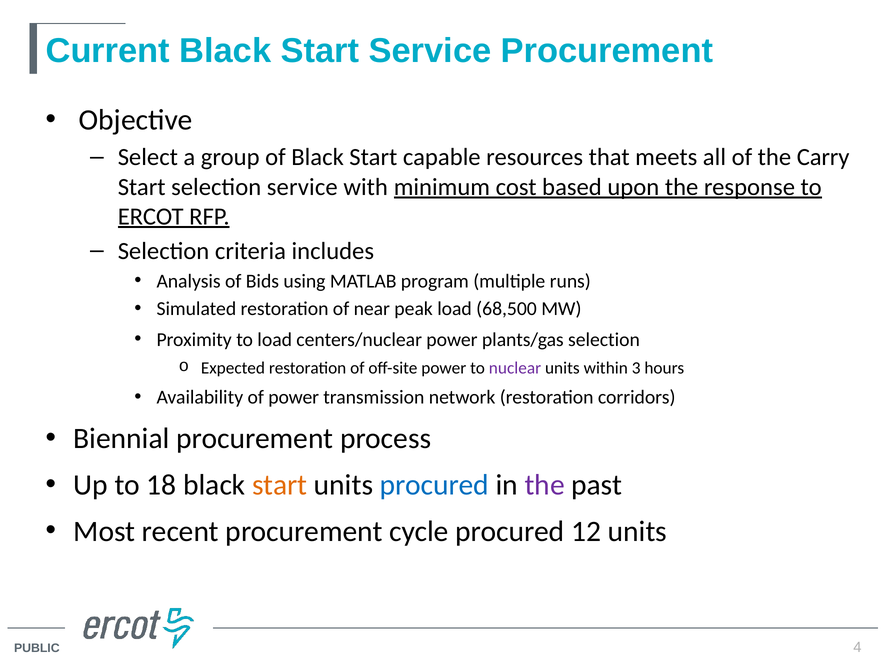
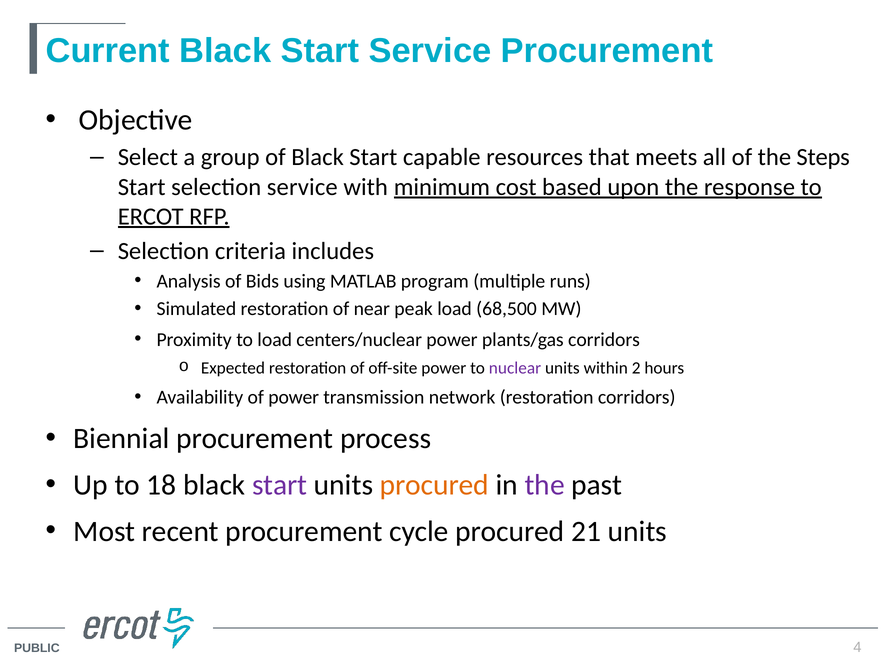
Carry: Carry -> Steps
plants/gas selection: selection -> corridors
3: 3 -> 2
start at (280, 485) colour: orange -> purple
procured at (434, 485) colour: blue -> orange
12: 12 -> 21
